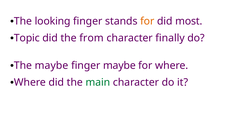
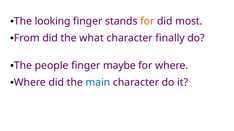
Topic: Topic -> From
from: from -> what
The maybe: maybe -> people
main colour: green -> blue
